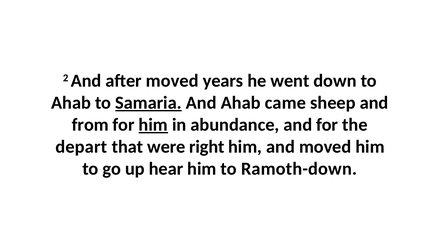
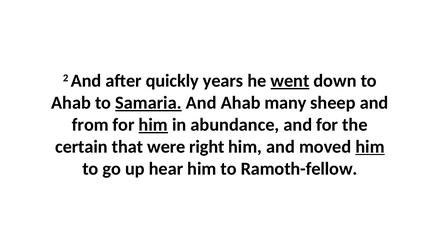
after moved: moved -> quickly
went underline: none -> present
came: came -> many
depart: depart -> certain
him at (370, 147) underline: none -> present
Ramoth-down: Ramoth-down -> Ramoth-fellow
